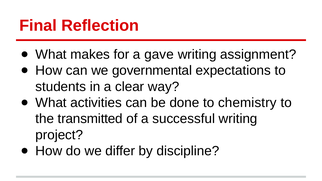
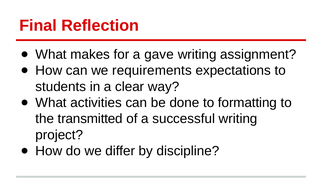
governmental: governmental -> requirements
chemistry: chemistry -> formatting
